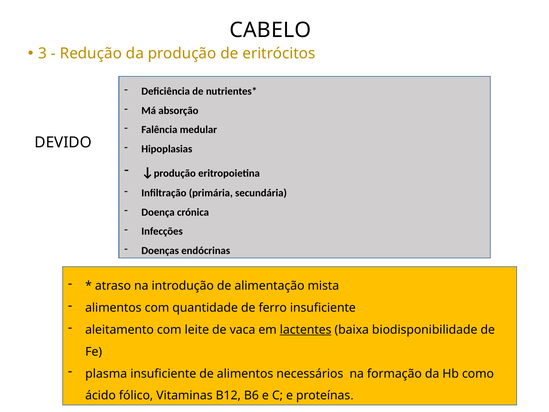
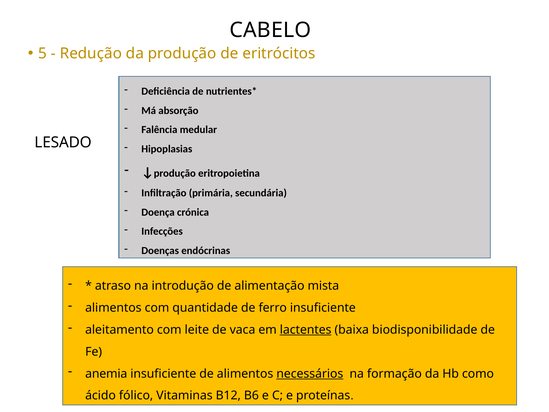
3: 3 -> 5
DEVIDO: DEVIDO -> LESADO
plasma: plasma -> anemia
necessários underline: none -> present
